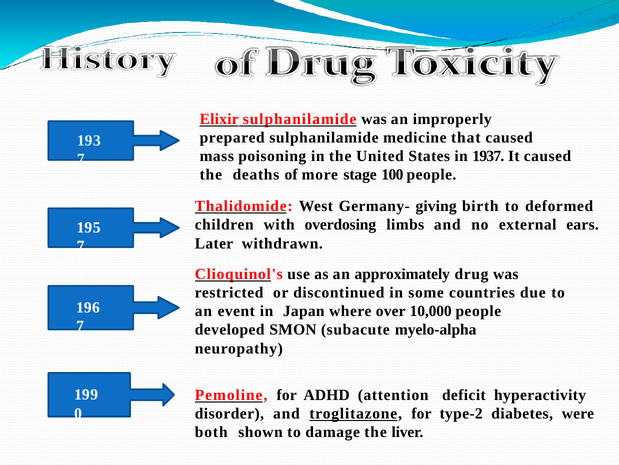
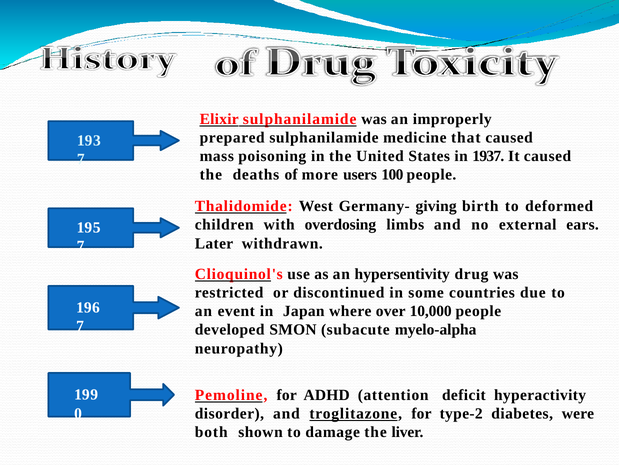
stage: stage -> users
approximately: approximately -> hypersentivity
